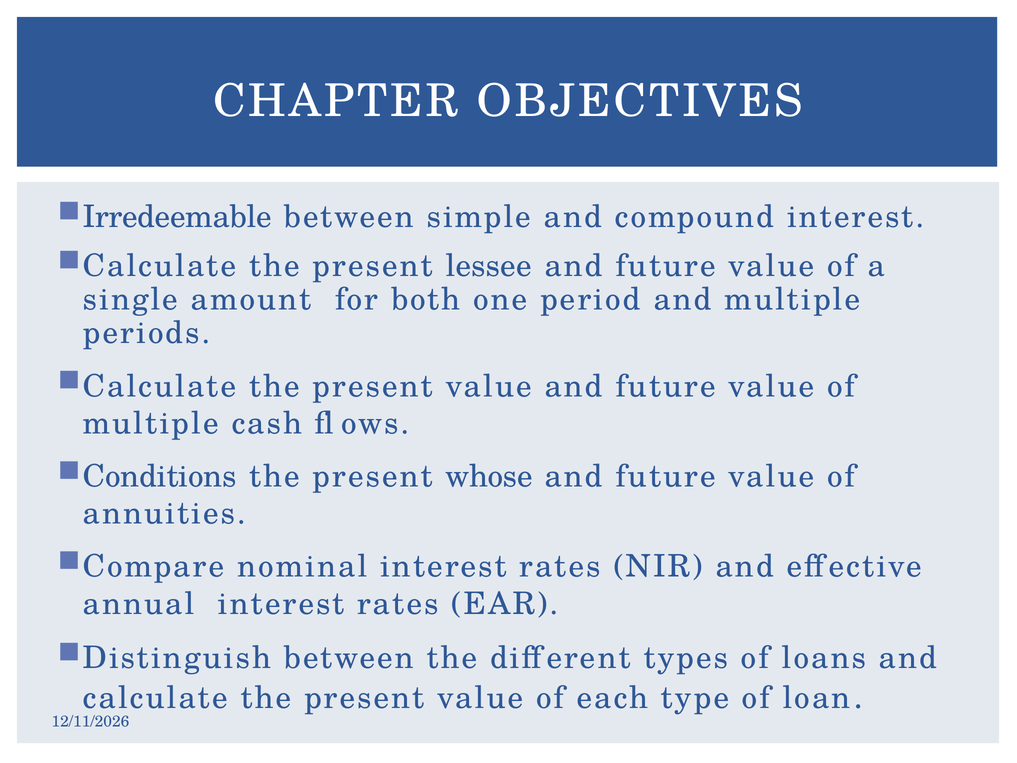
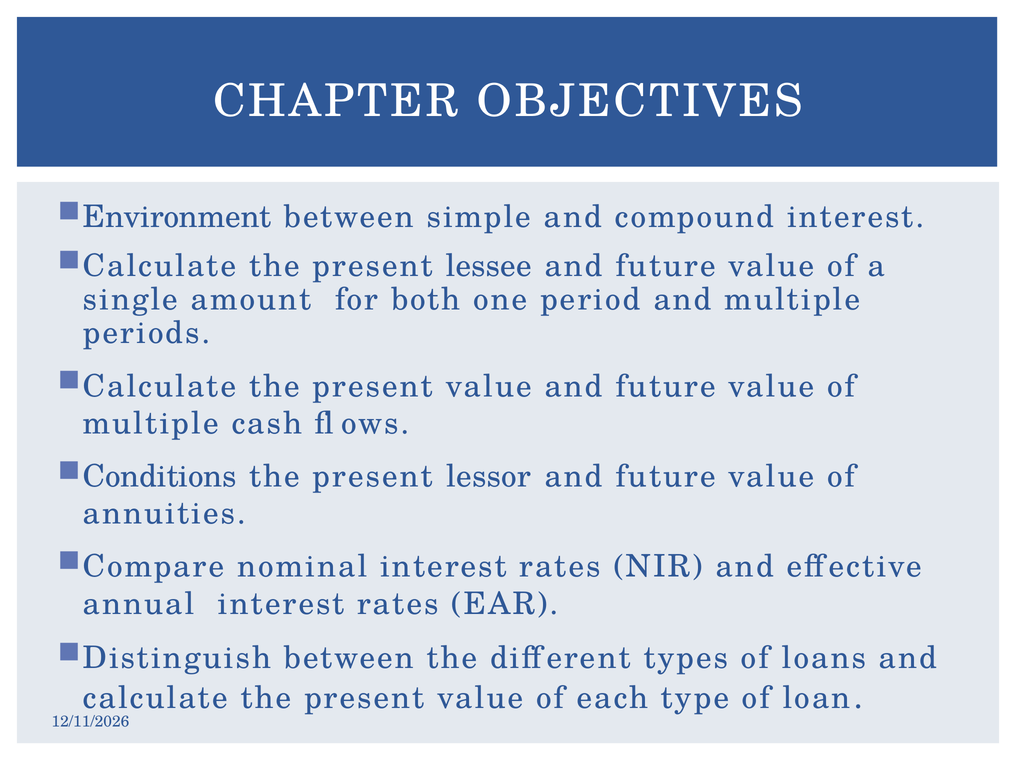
Irredeemable: Irredeemable -> Environment
whose: whose -> lessor
